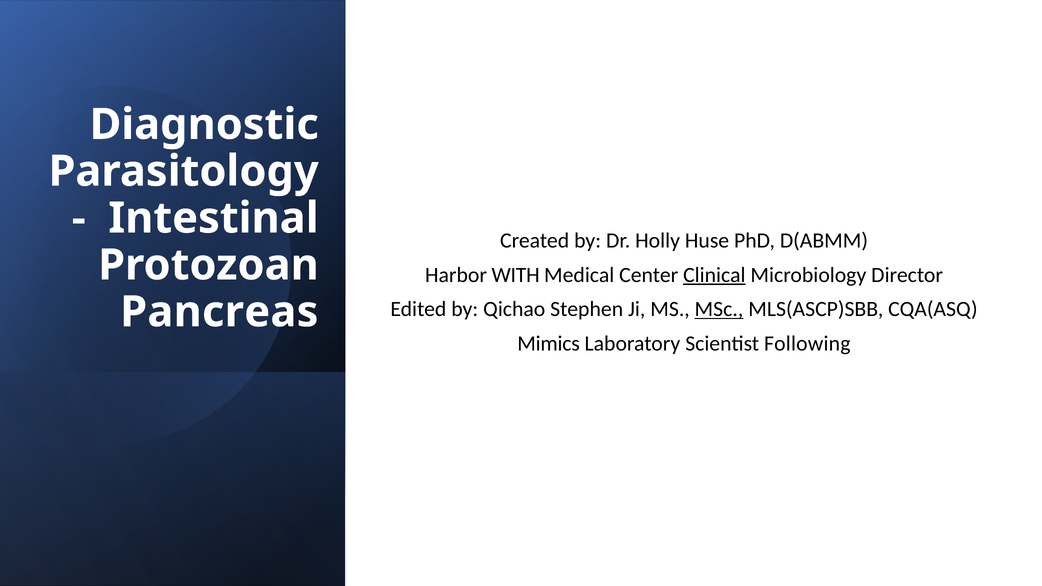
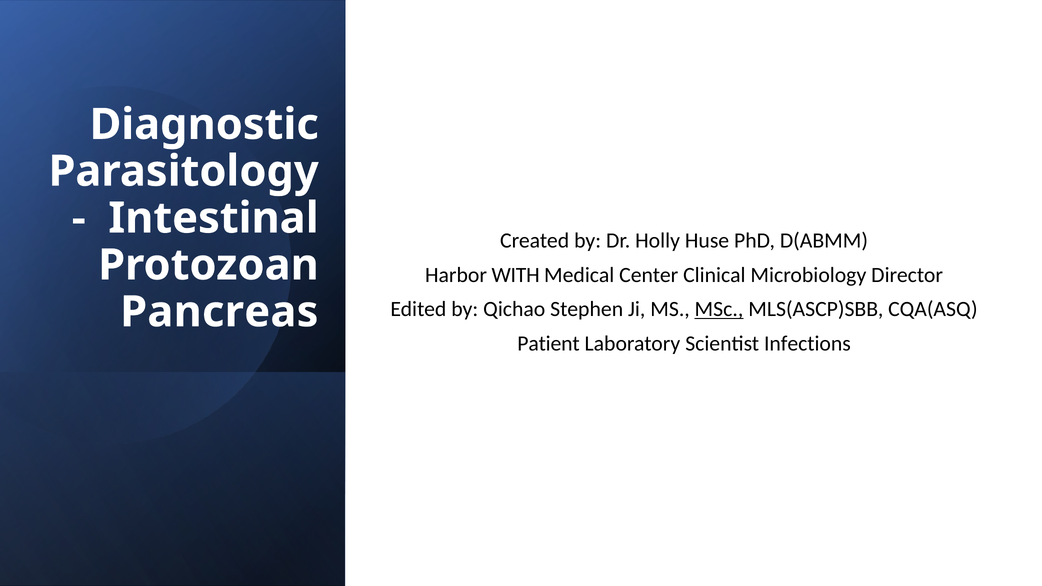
Clinical underline: present -> none
Mimics: Mimics -> Patient
Following: Following -> Infections
